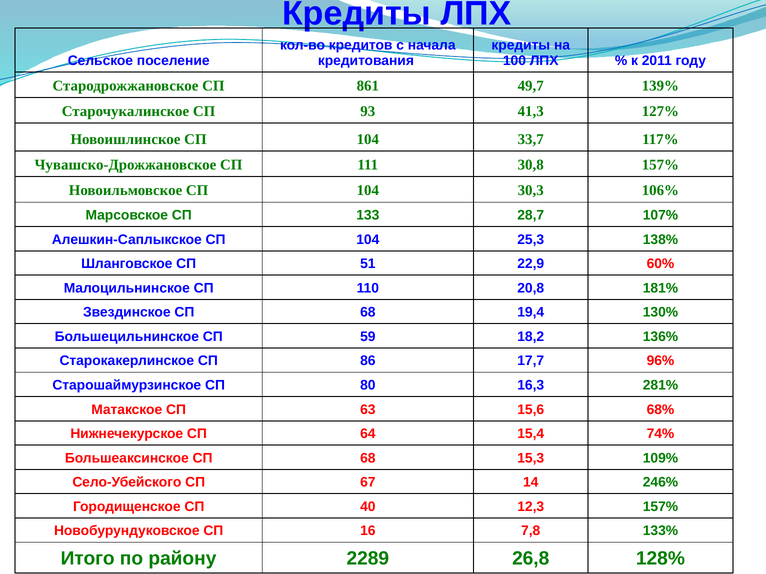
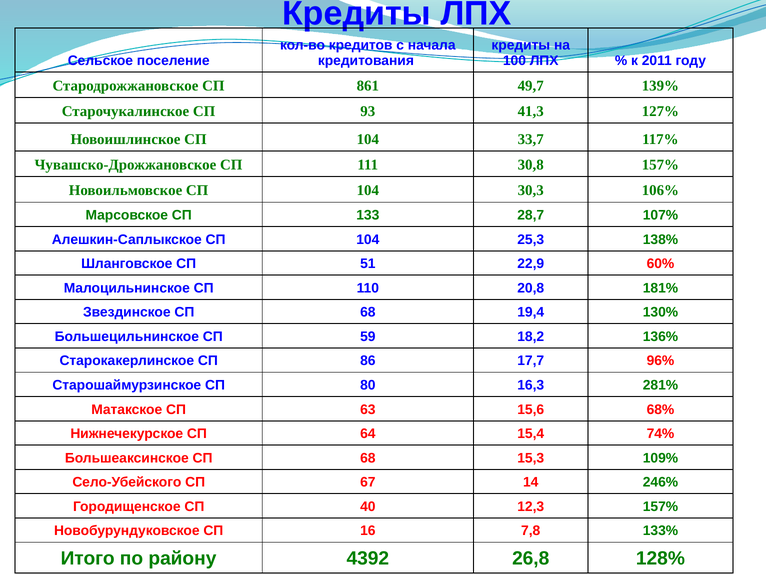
2289: 2289 -> 4392
